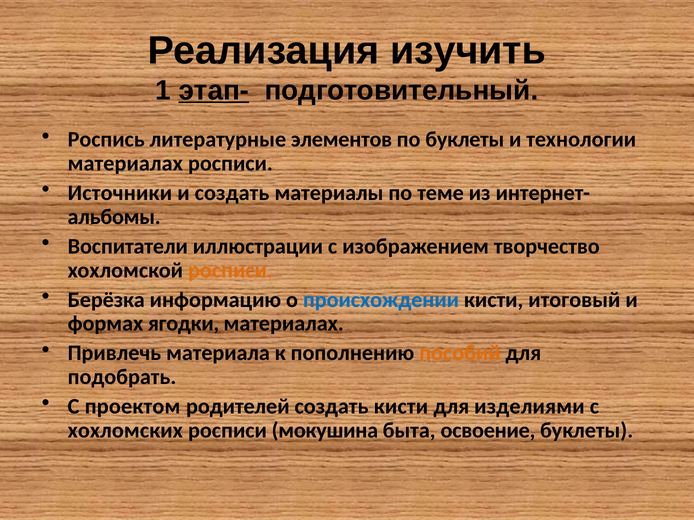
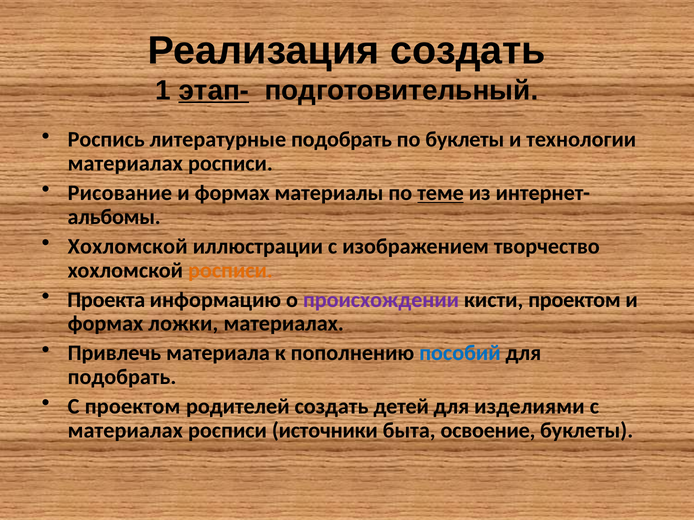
Реализация изучить: изучить -> создать
литературные элементов: элементов -> подобрать
Источники: Источники -> Рисование
создать at (232, 193): создать -> формах
теме underline: none -> present
Воспитатели at (128, 247): Воспитатели -> Хохломской
Берёзка: Берёзка -> Проекта
происхождении colour: blue -> purple
кисти итоговый: итоговый -> проектом
ягодки: ягодки -> ложки
пособий colour: orange -> blue
создать кисти: кисти -> детей
хохломских at (125, 431): хохломских -> материалах
мокушина: мокушина -> источники
